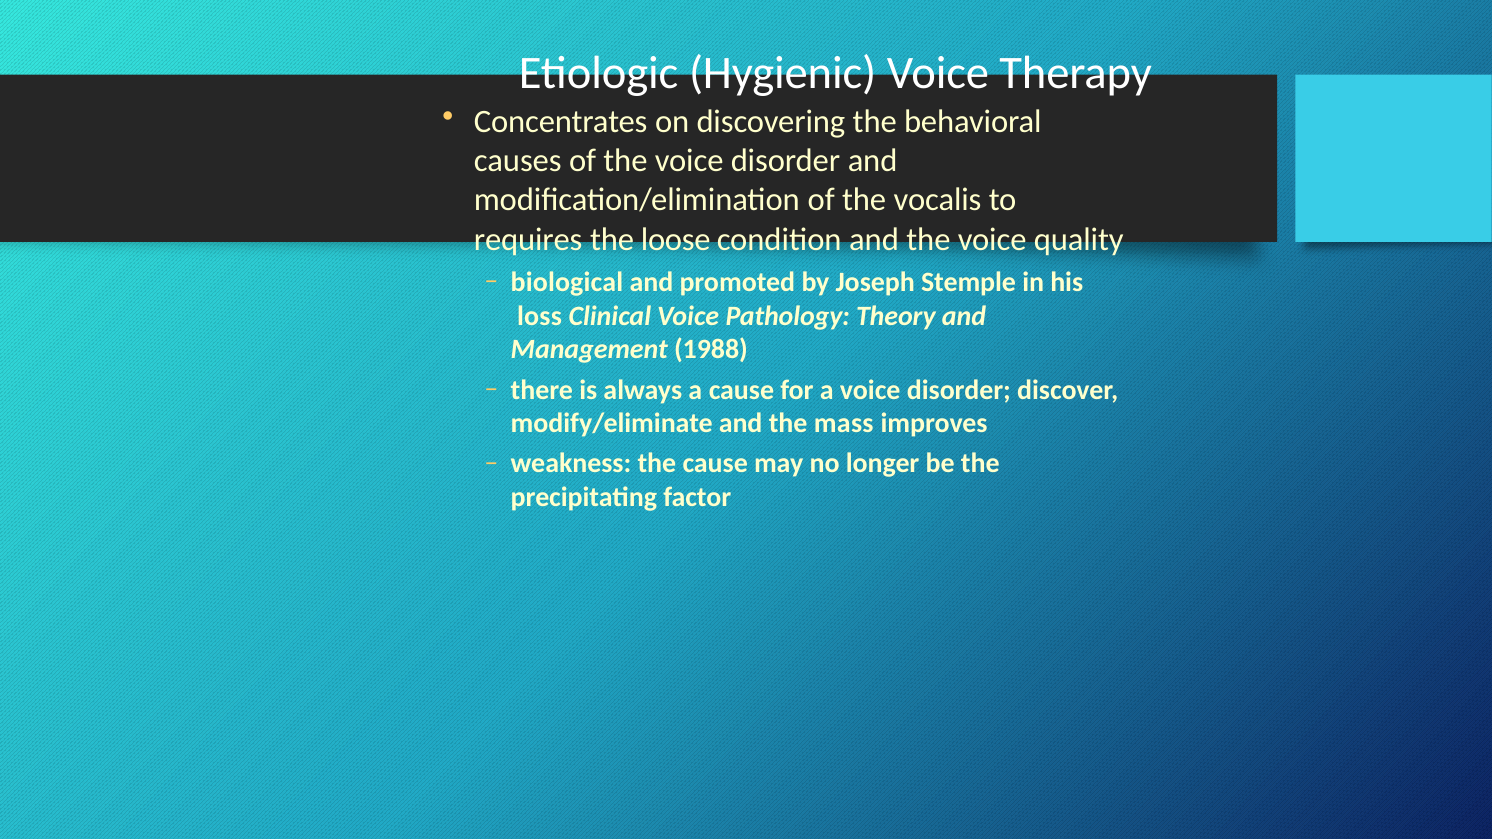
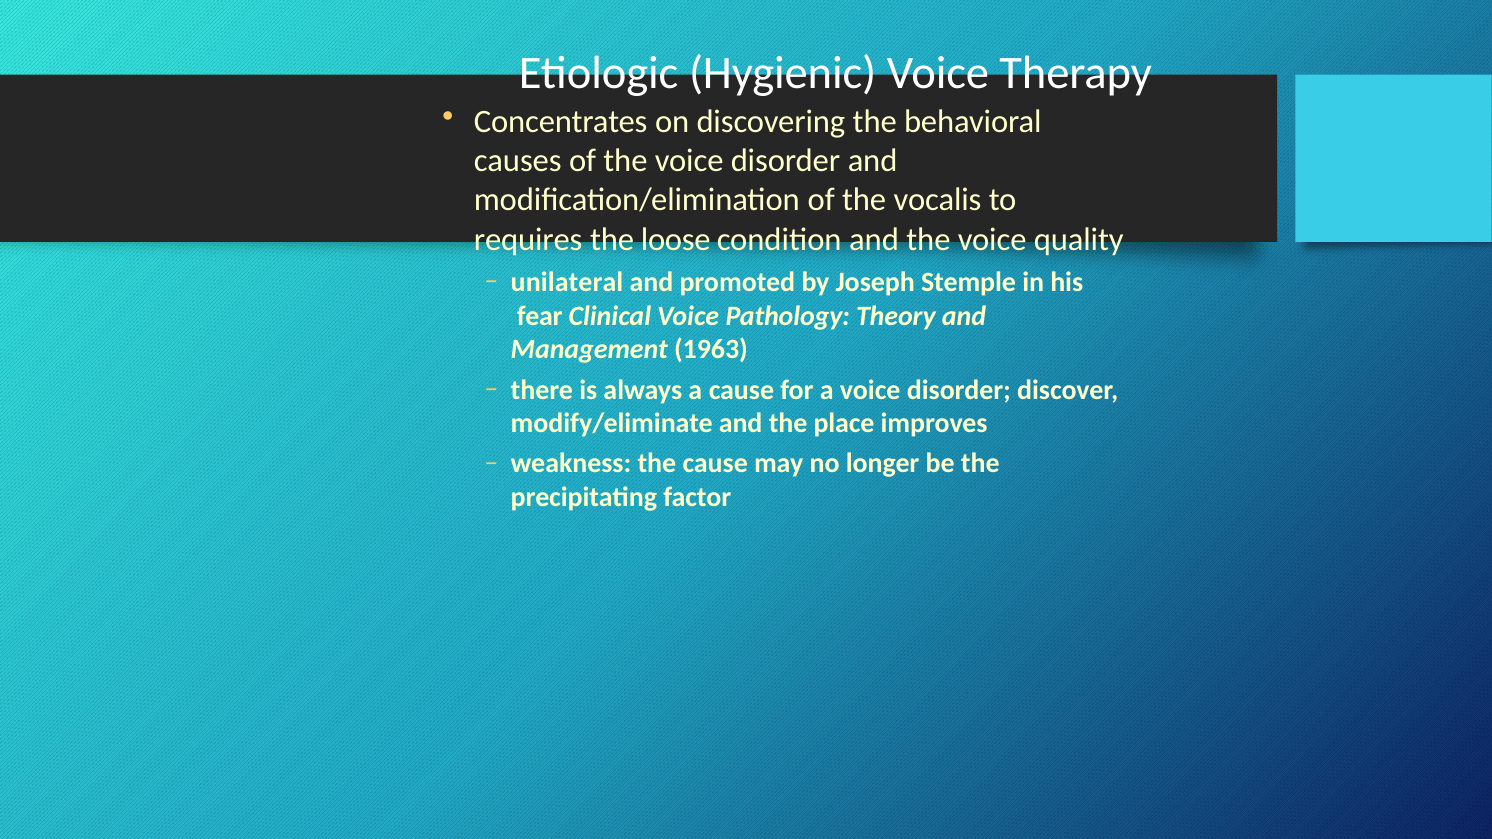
biological: biological -> unilateral
loss: loss -> fear
1988: 1988 -> 1963
mass: mass -> place
